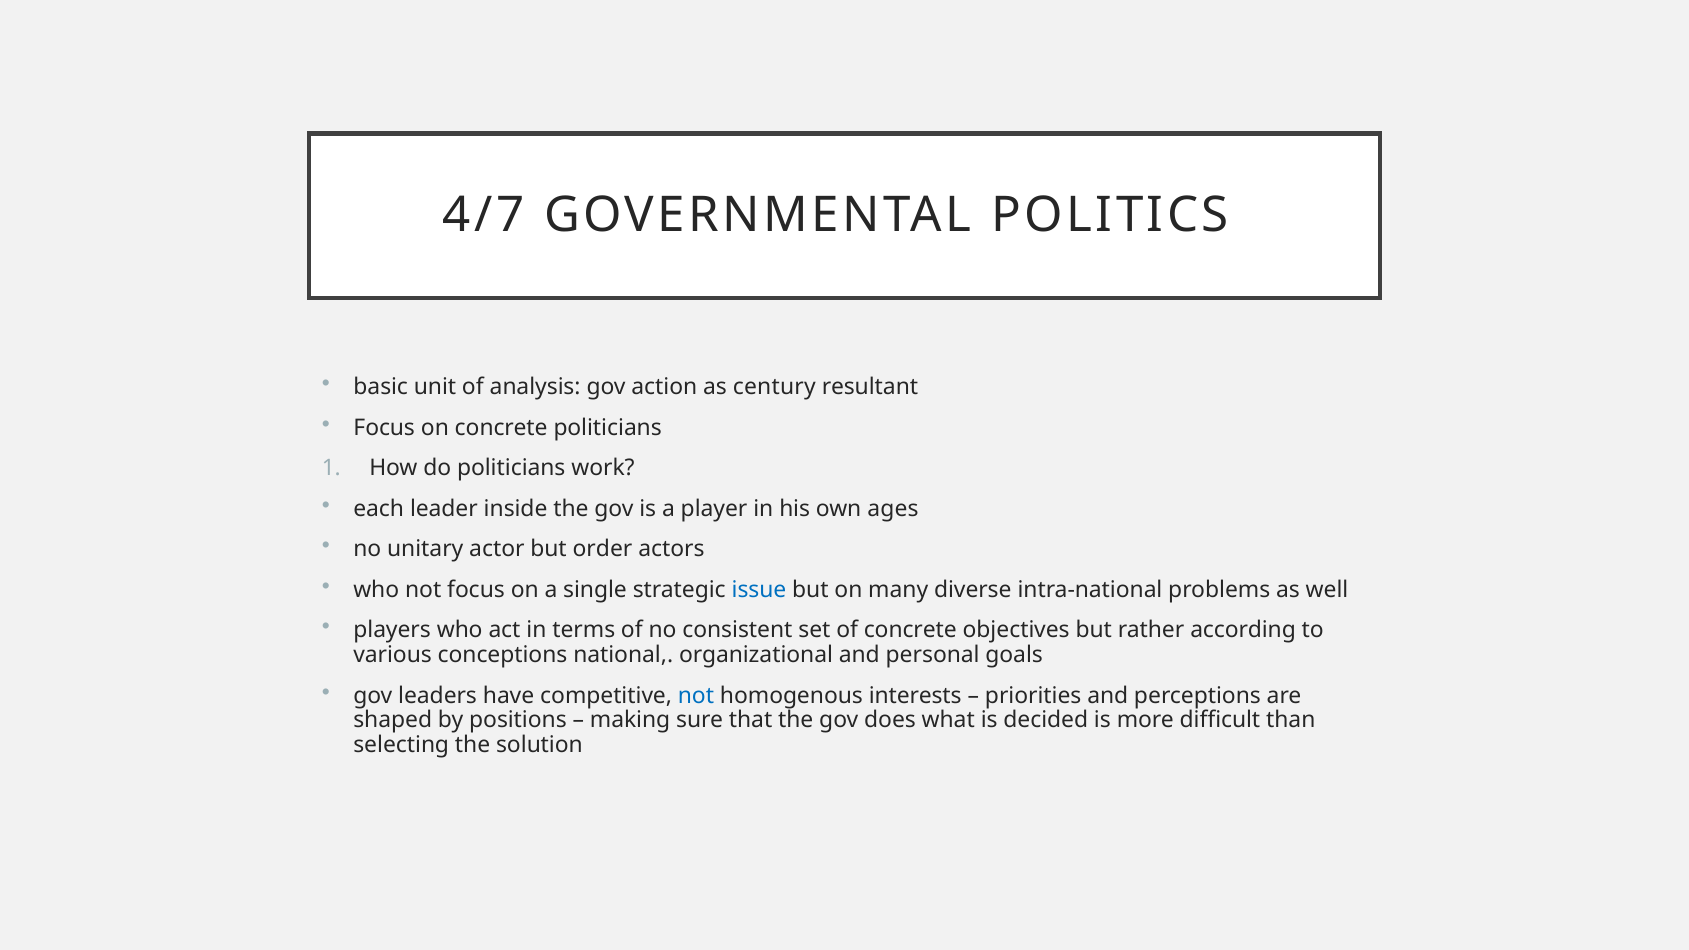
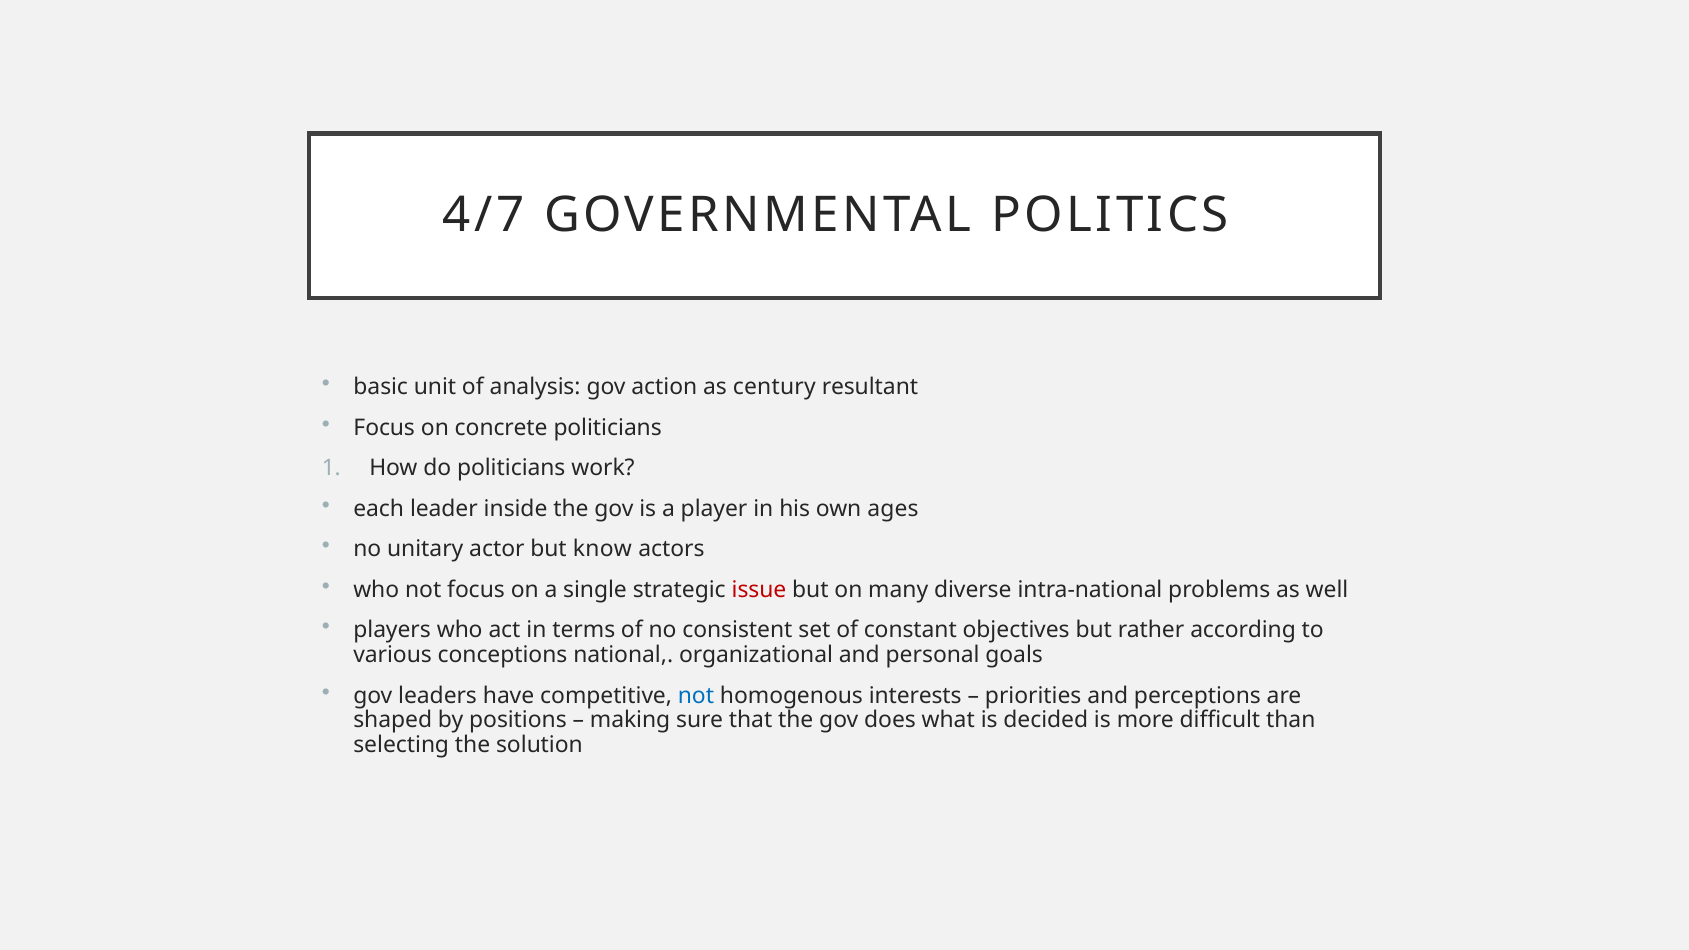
order: order -> know
issue colour: blue -> red
of concrete: concrete -> constant
